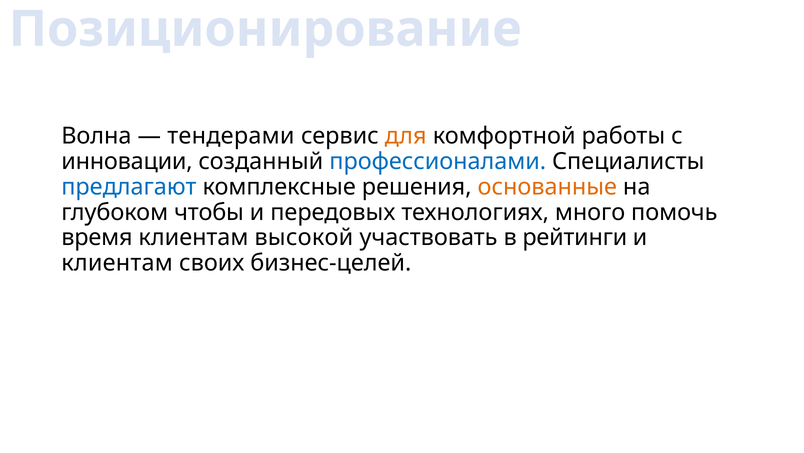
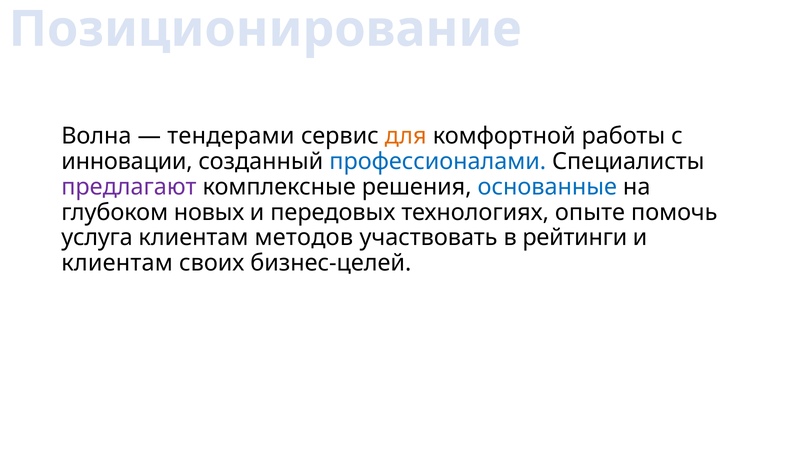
предлагают colour: blue -> purple
основанные colour: orange -> blue
чтобы: чтобы -> новых
много: много -> опыте
время: время -> услуга
высокой: высокой -> методов
